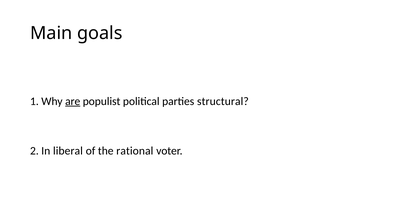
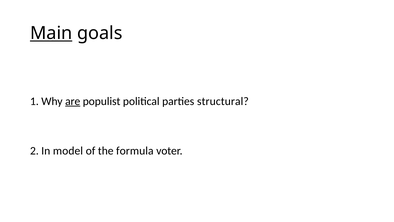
Main underline: none -> present
liberal: liberal -> model
rational: rational -> formula
